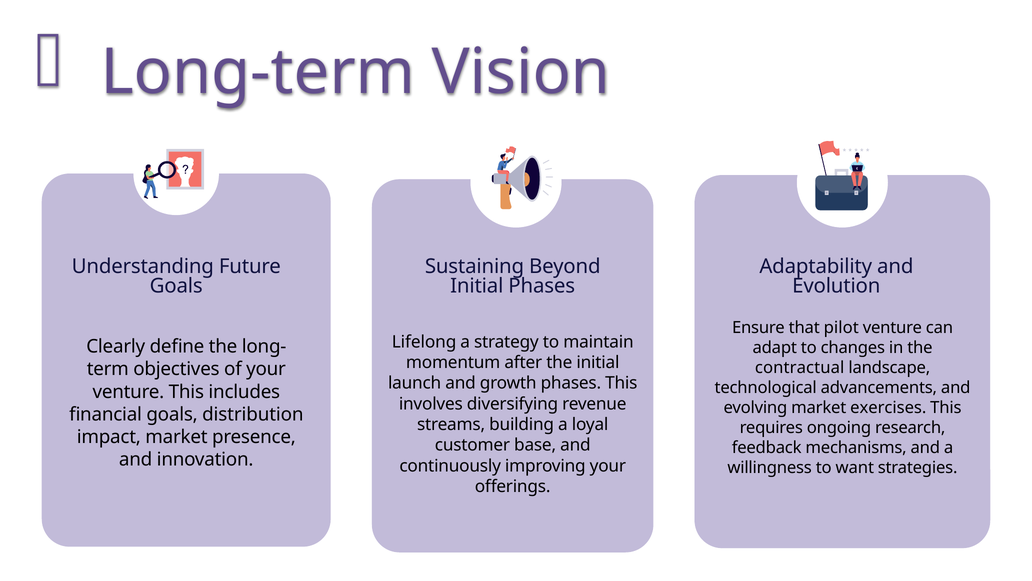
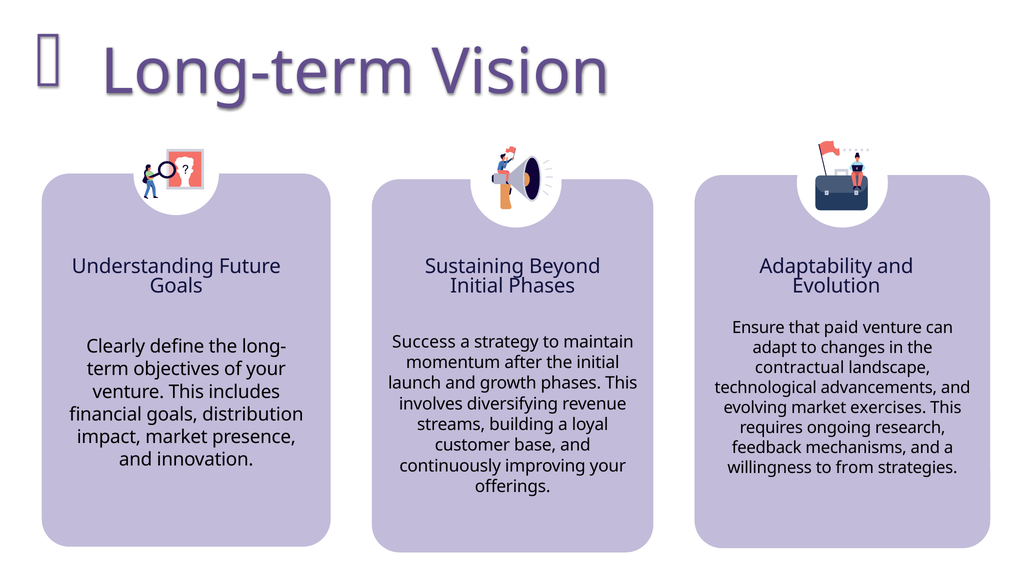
pilot: pilot -> paid
Lifelong: Lifelong -> Success
want: want -> from
